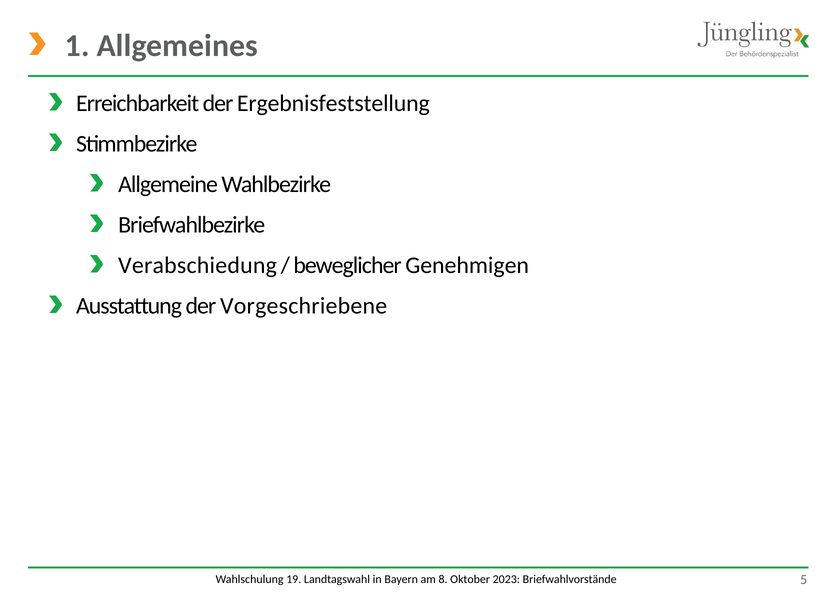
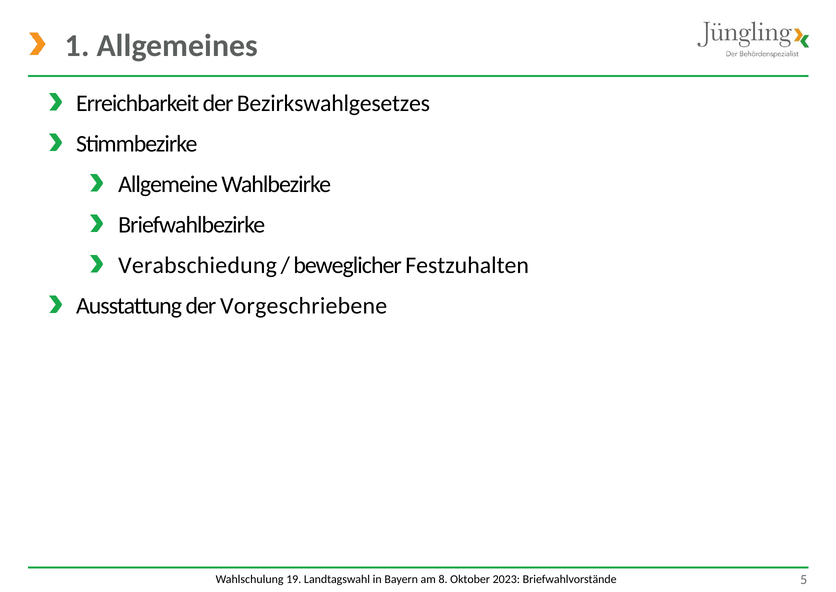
Ergebnisfeststellung: Ergebnisfeststellung -> Bezirkswahlgesetzes
Genehmigen: Genehmigen -> Festzuhalten
